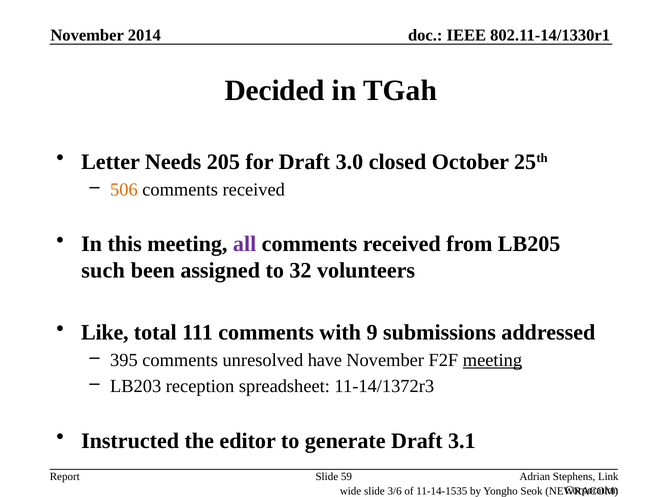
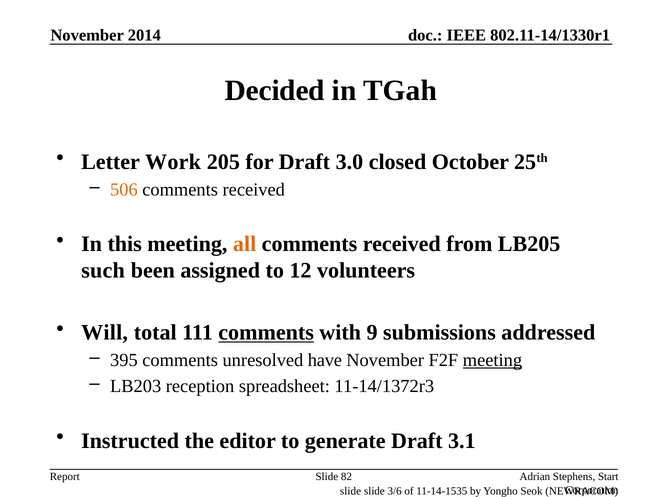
Needs: Needs -> Work
all colour: purple -> orange
32: 32 -> 12
Like: Like -> Will
comments at (266, 332) underline: none -> present
59: 59 -> 82
Link: Link -> Start
wide at (351, 491): wide -> slide
